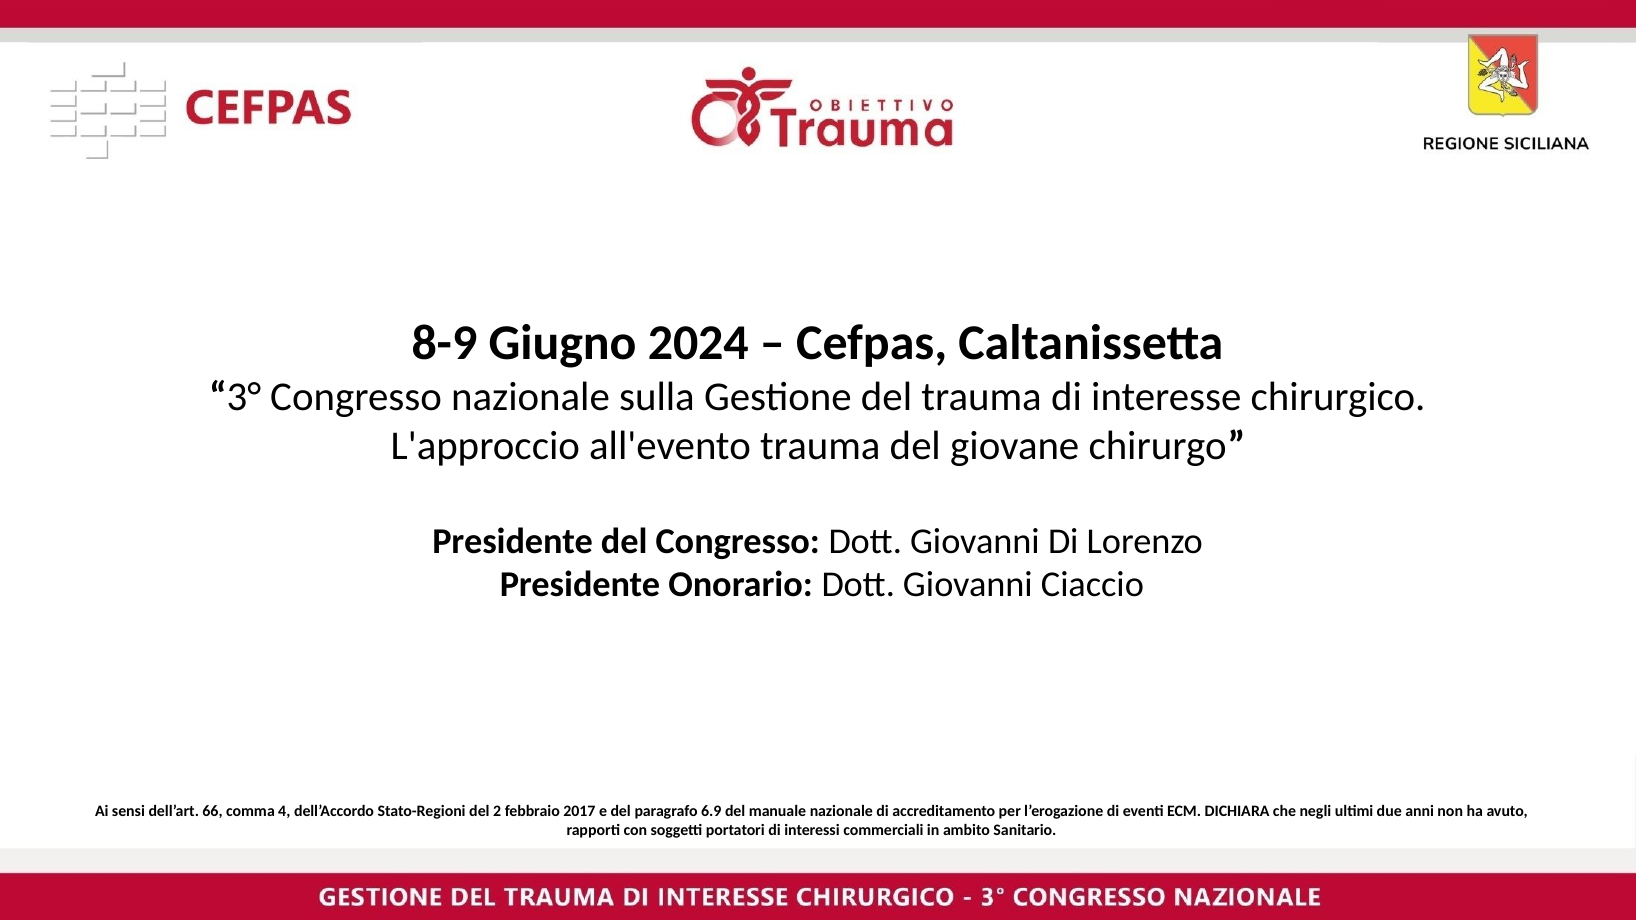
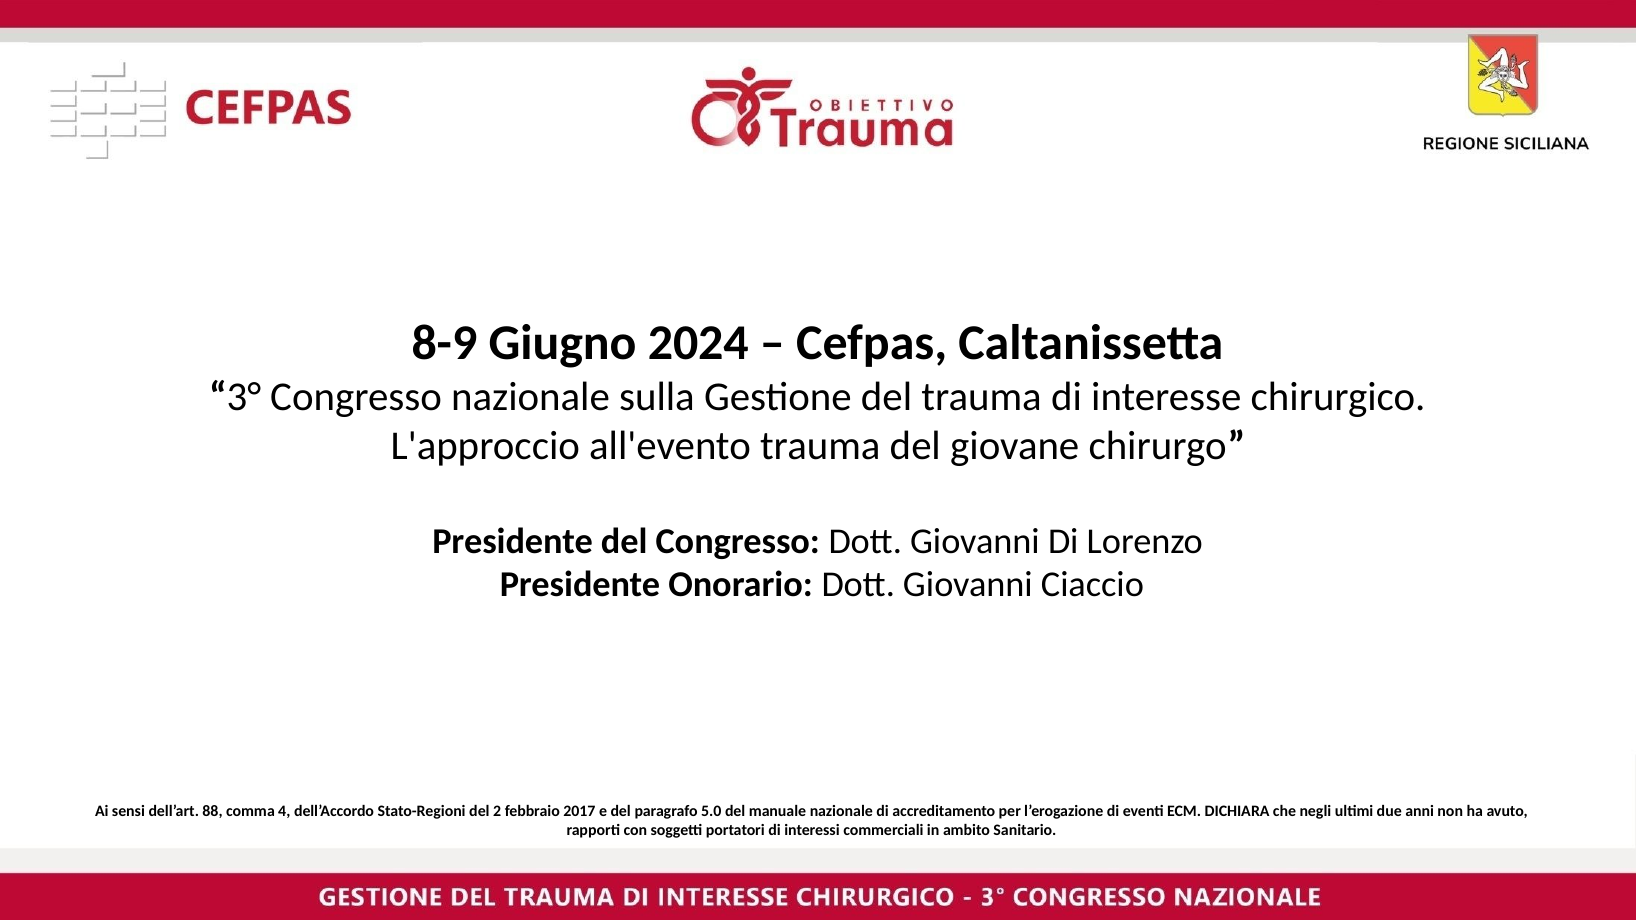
66: 66 -> 88
6.9: 6.9 -> 5.0
